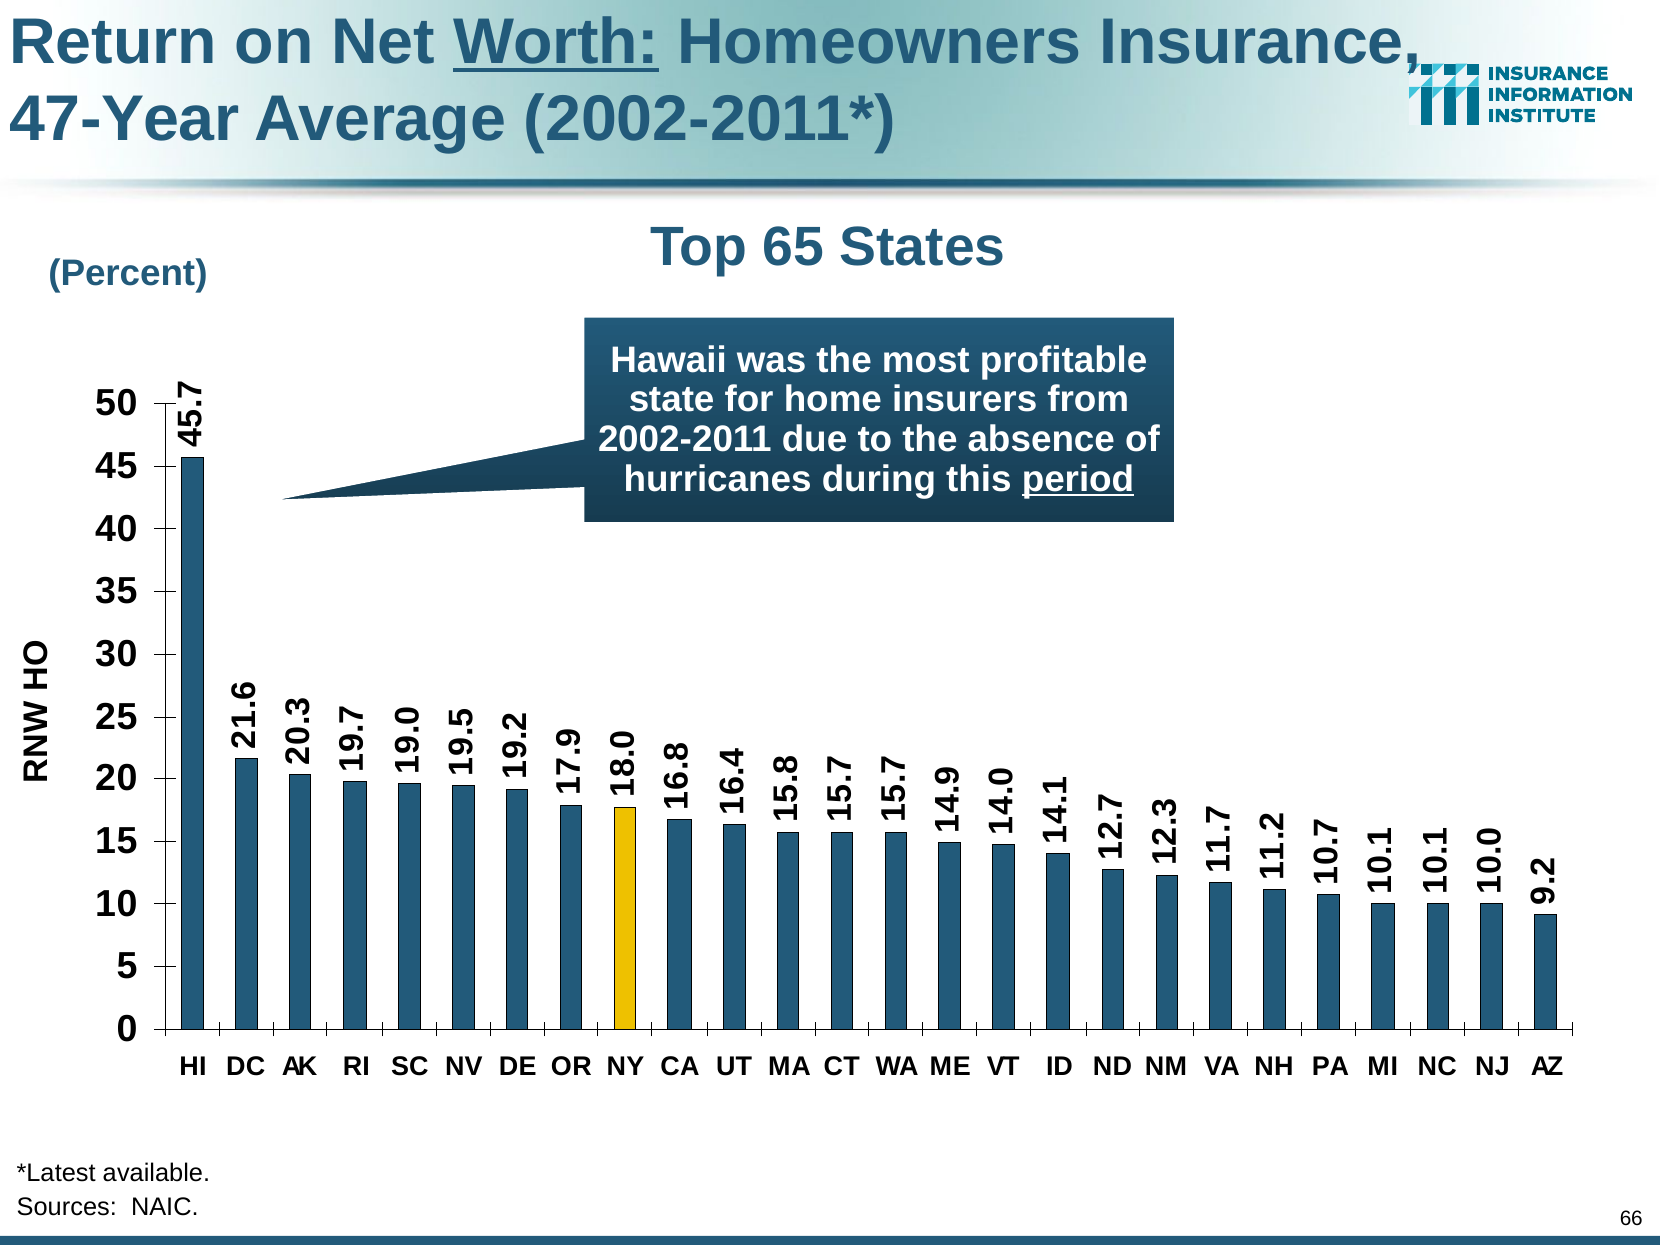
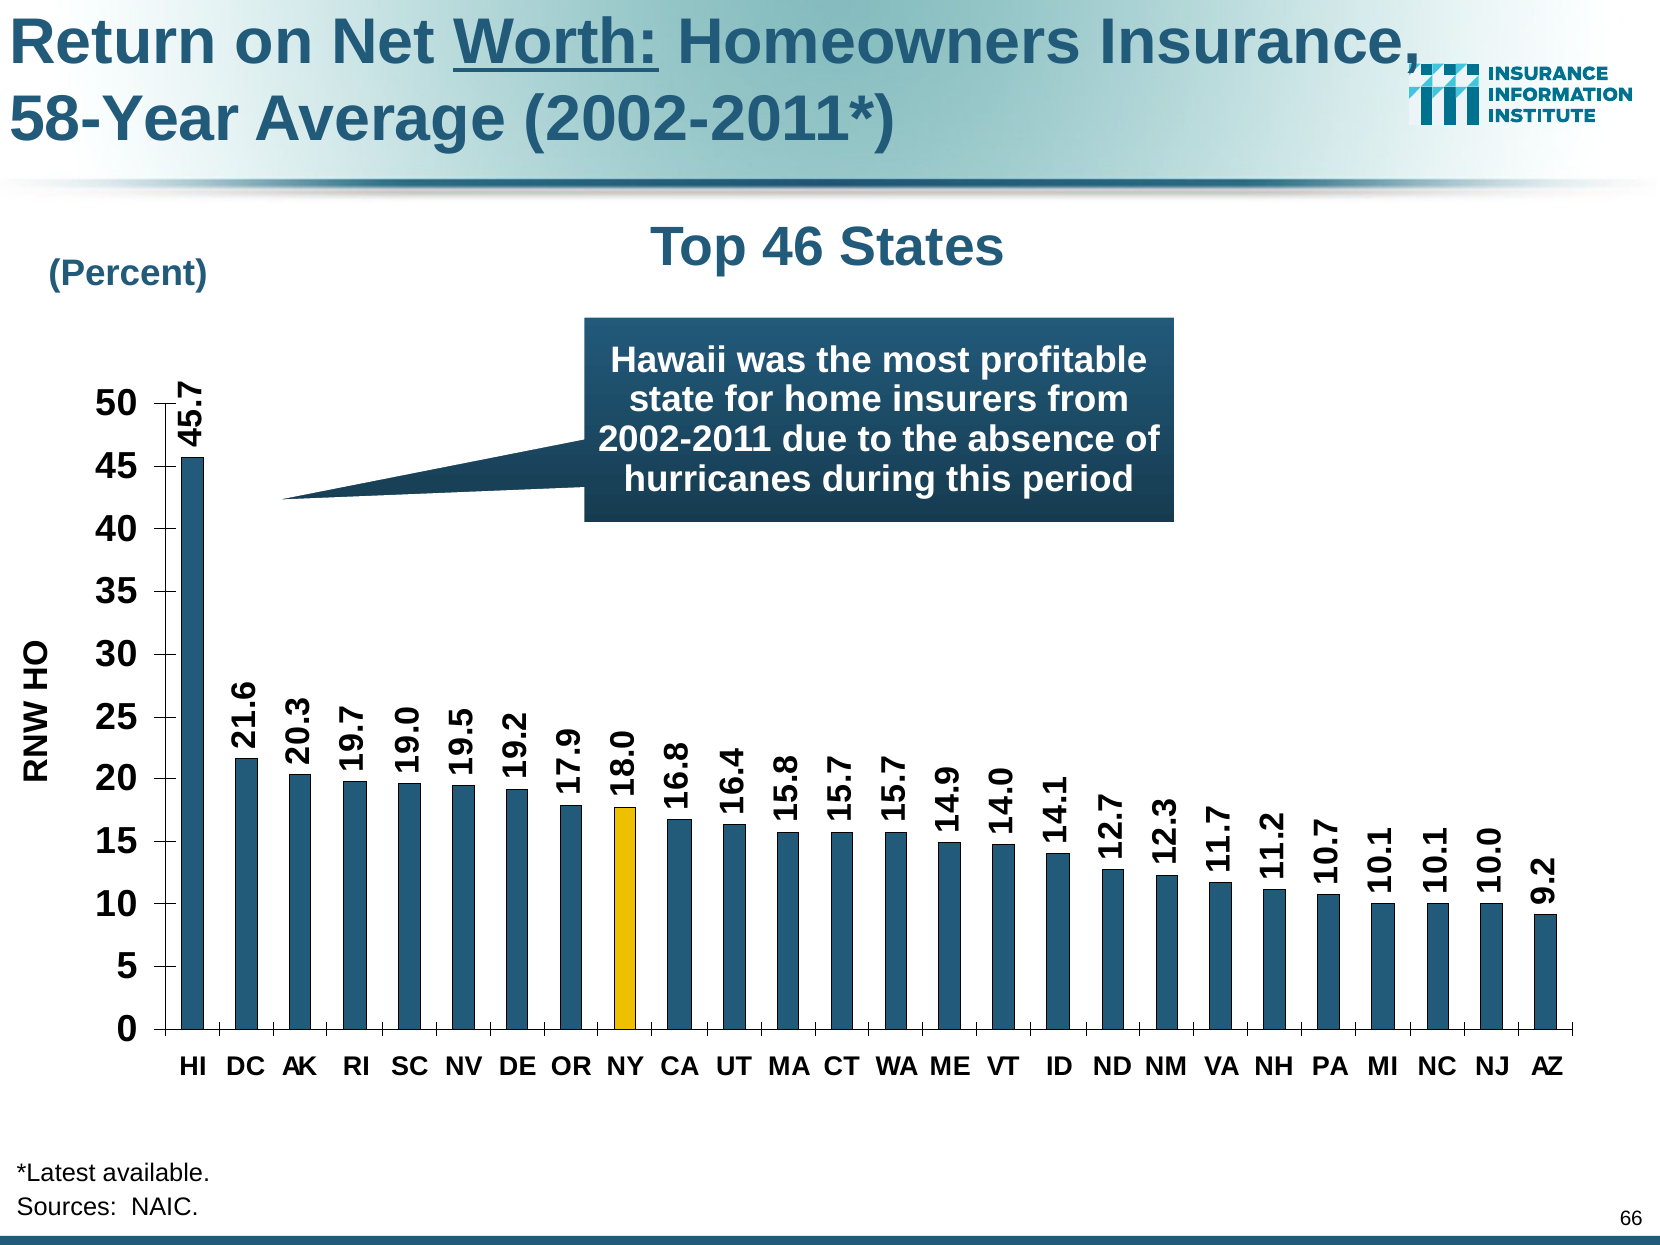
47-Year: 47-Year -> 58-Year
65: 65 -> 46
period underline: present -> none
